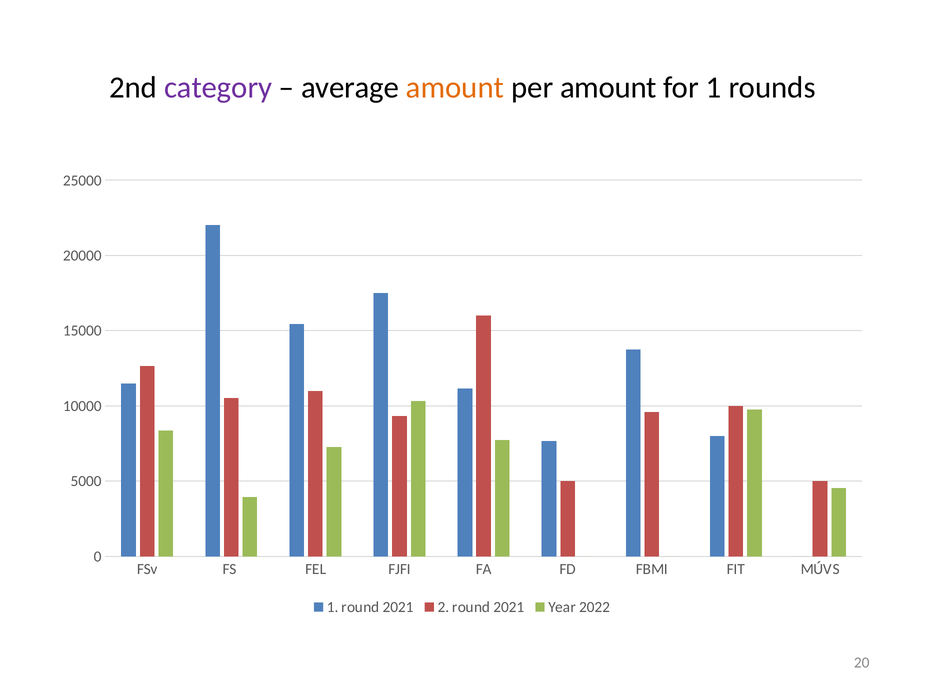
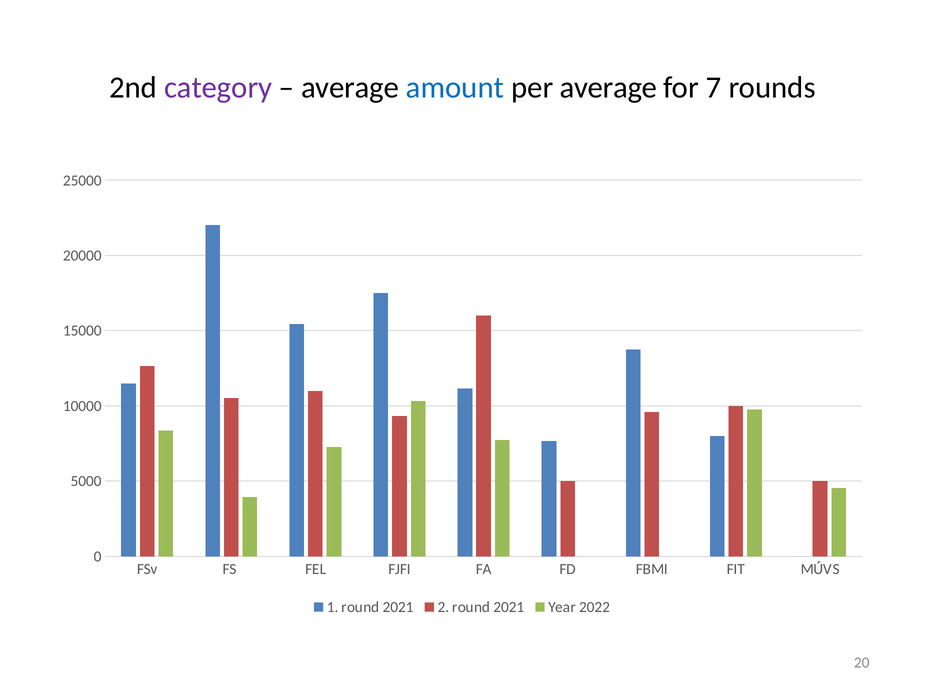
amount at (455, 88) colour: orange -> blue
per amount: amount -> average
for 1: 1 -> 7
